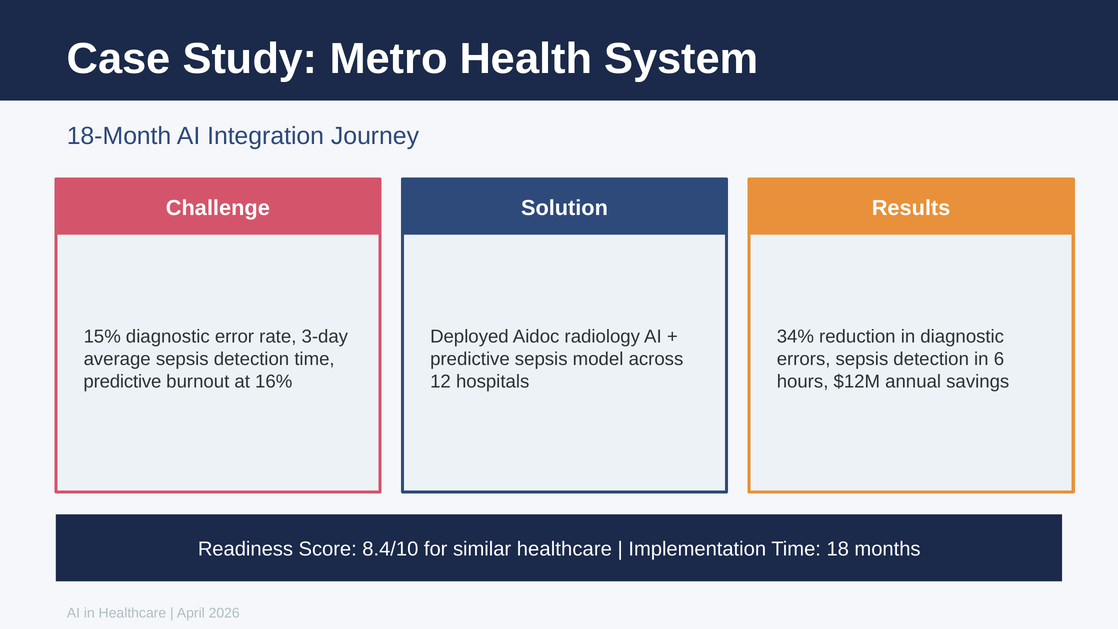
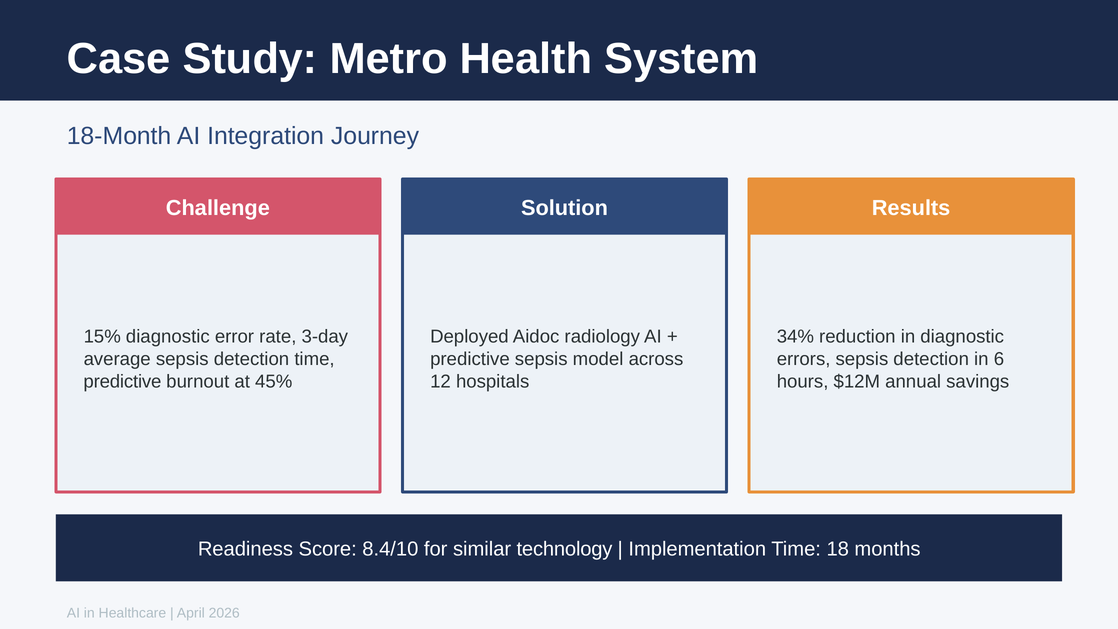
16%: 16% -> 45%
similar healthcare: healthcare -> technology
